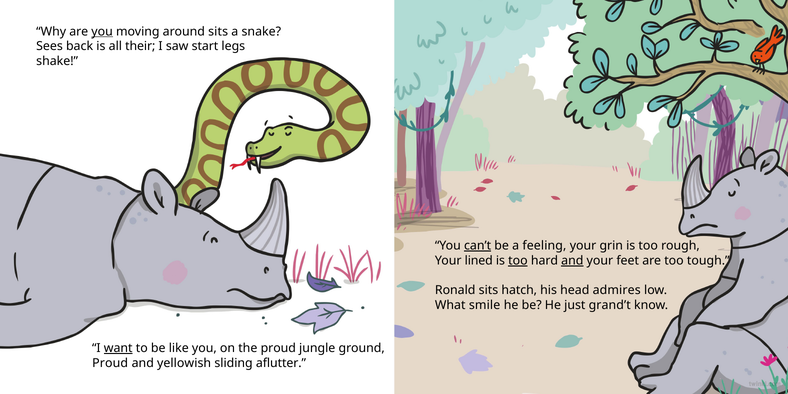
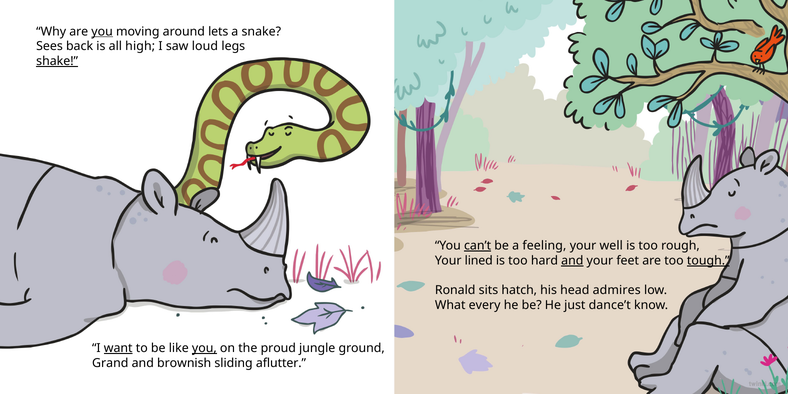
around sits: sits -> lets
their: their -> high
start: start -> loud
shake underline: none -> present
grin: grin -> well
too at (518, 261) underline: present -> none
tough underline: none -> present
smile: smile -> every
grand’t: grand’t -> dance’t
you at (204, 348) underline: none -> present
Proud at (110, 363): Proud -> Grand
yellowish: yellowish -> brownish
